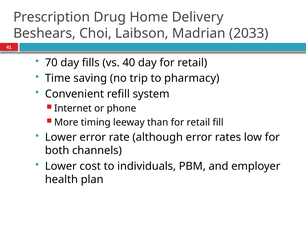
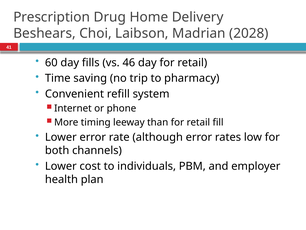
2033: 2033 -> 2028
70: 70 -> 60
40: 40 -> 46
